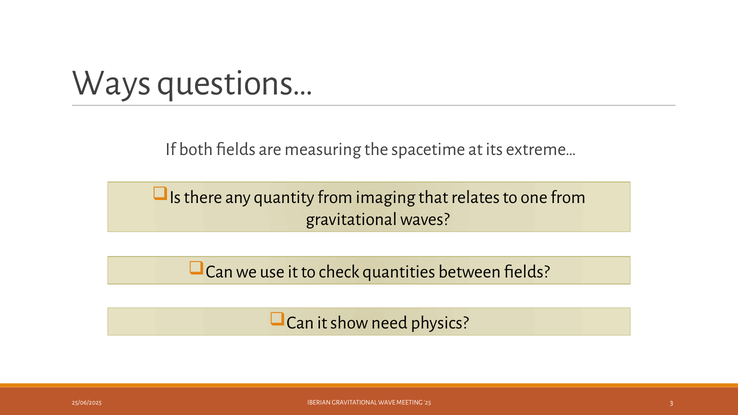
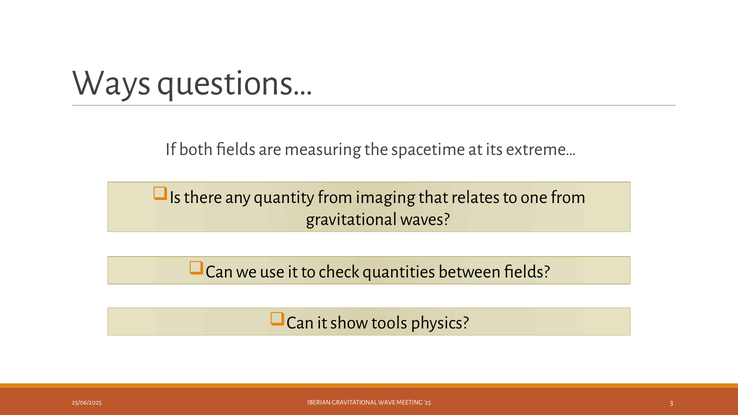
need: need -> tools
